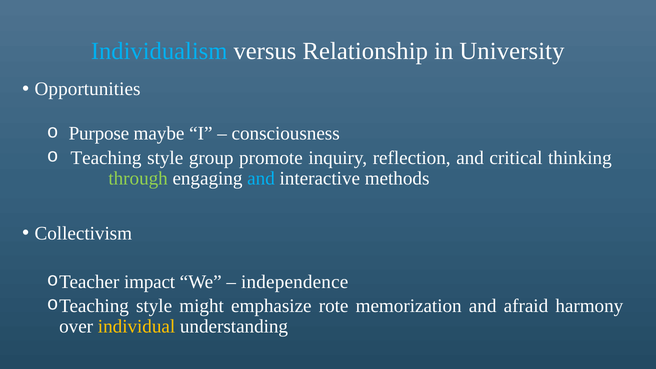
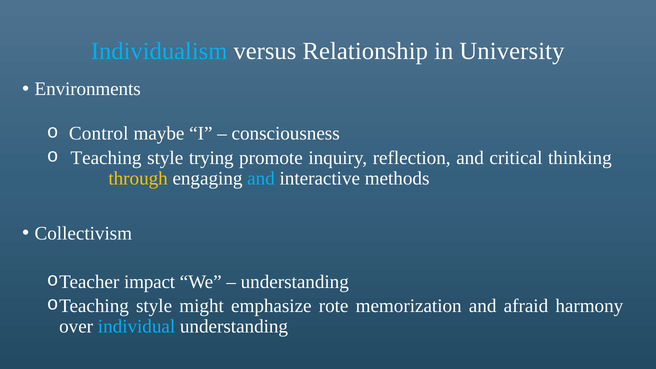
Opportunities: Opportunities -> Environments
Purpose: Purpose -> Control
group: group -> trying
through colour: light green -> yellow
independence at (295, 282): independence -> understanding
individual colour: yellow -> light blue
